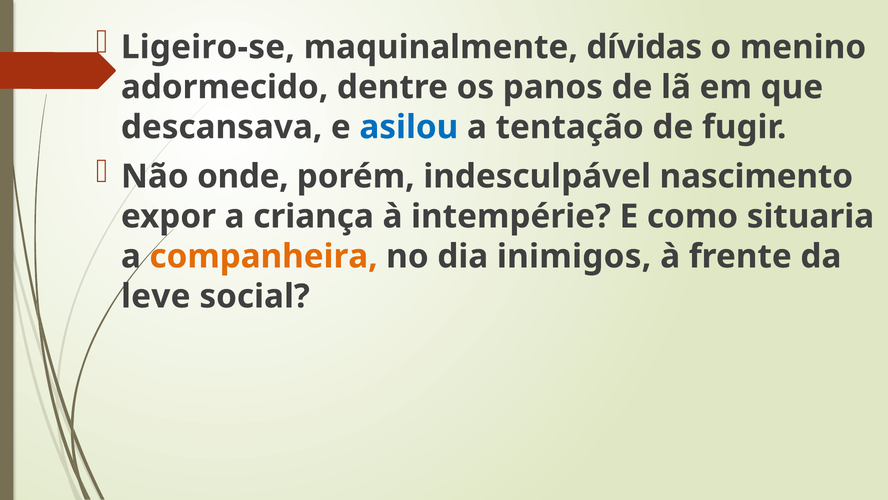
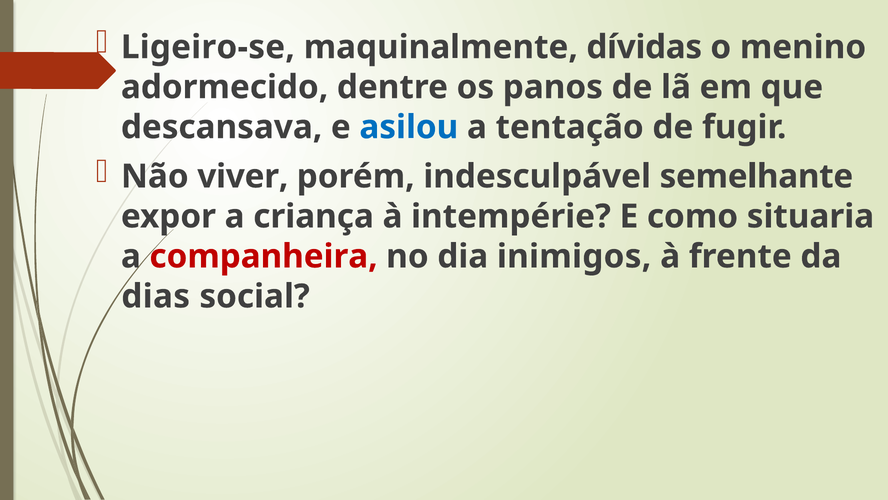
onde: onde -> viver
nascimento: nascimento -> semelhante
companheira colour: orange -> red
leve: leve -> dias
